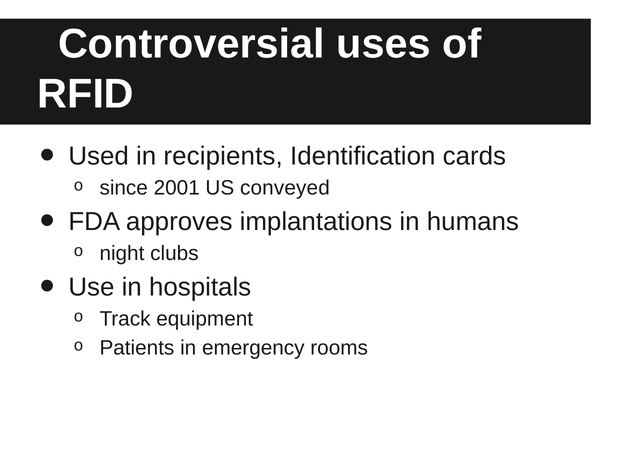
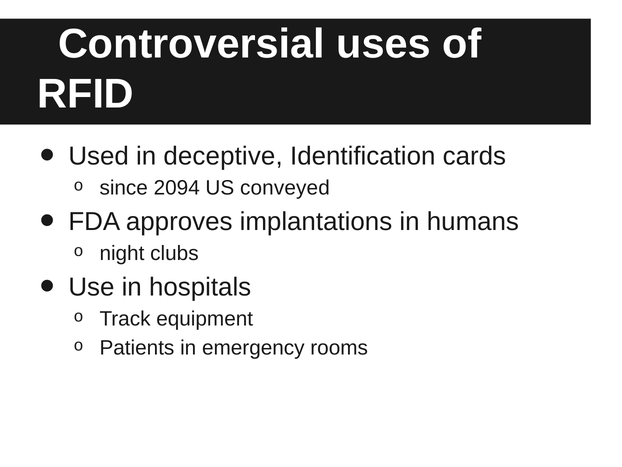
recipients: recipients -> deceptive
2001: 2001 -> 2094
